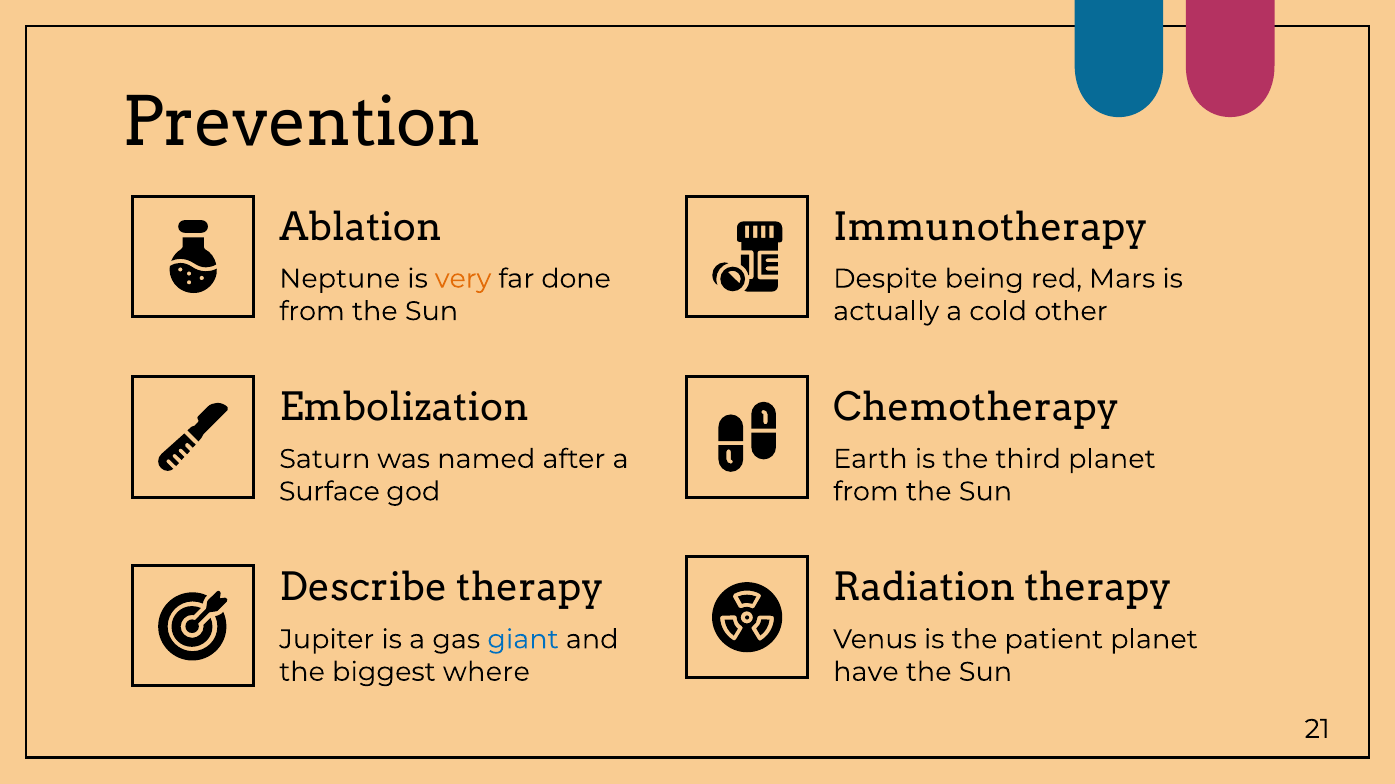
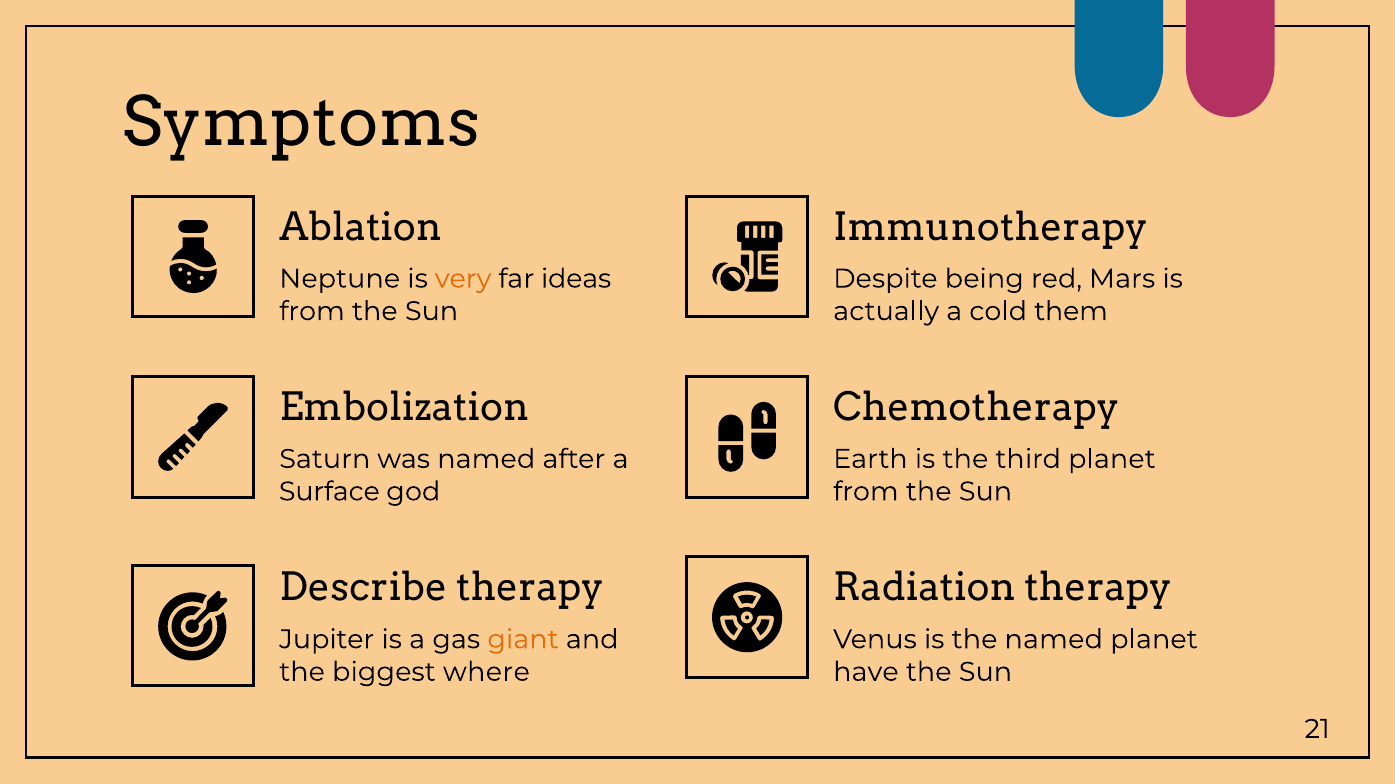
Prevention: Prevention -> Symptoms
done: done -> ideas
other: other -> them
giant colour: blue -> orange
the patient: patient -> named
